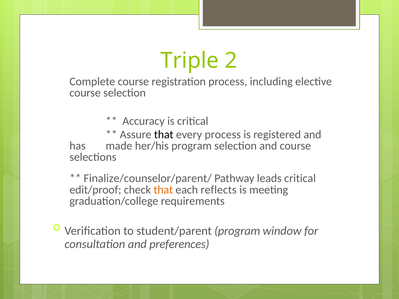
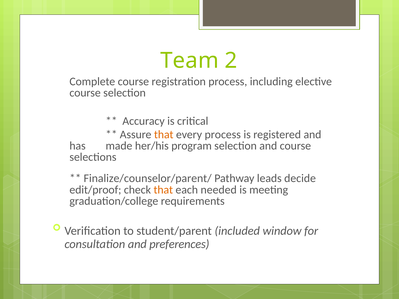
Triple: Triple -> Team
that at (164, 135) colour: black -> orange
leads critical: critical -> decide
reflects: reflects -> needed
student/parent program: program -> included
